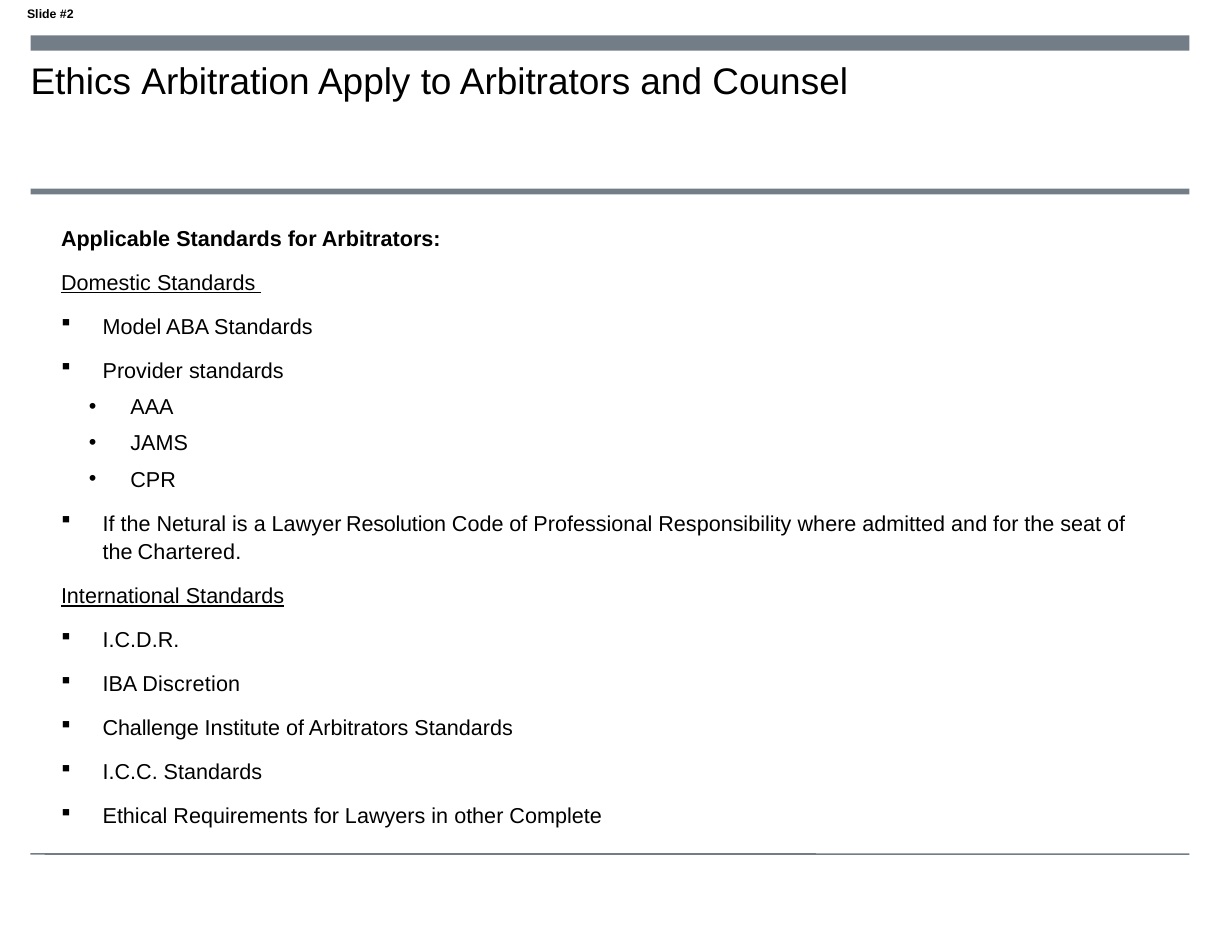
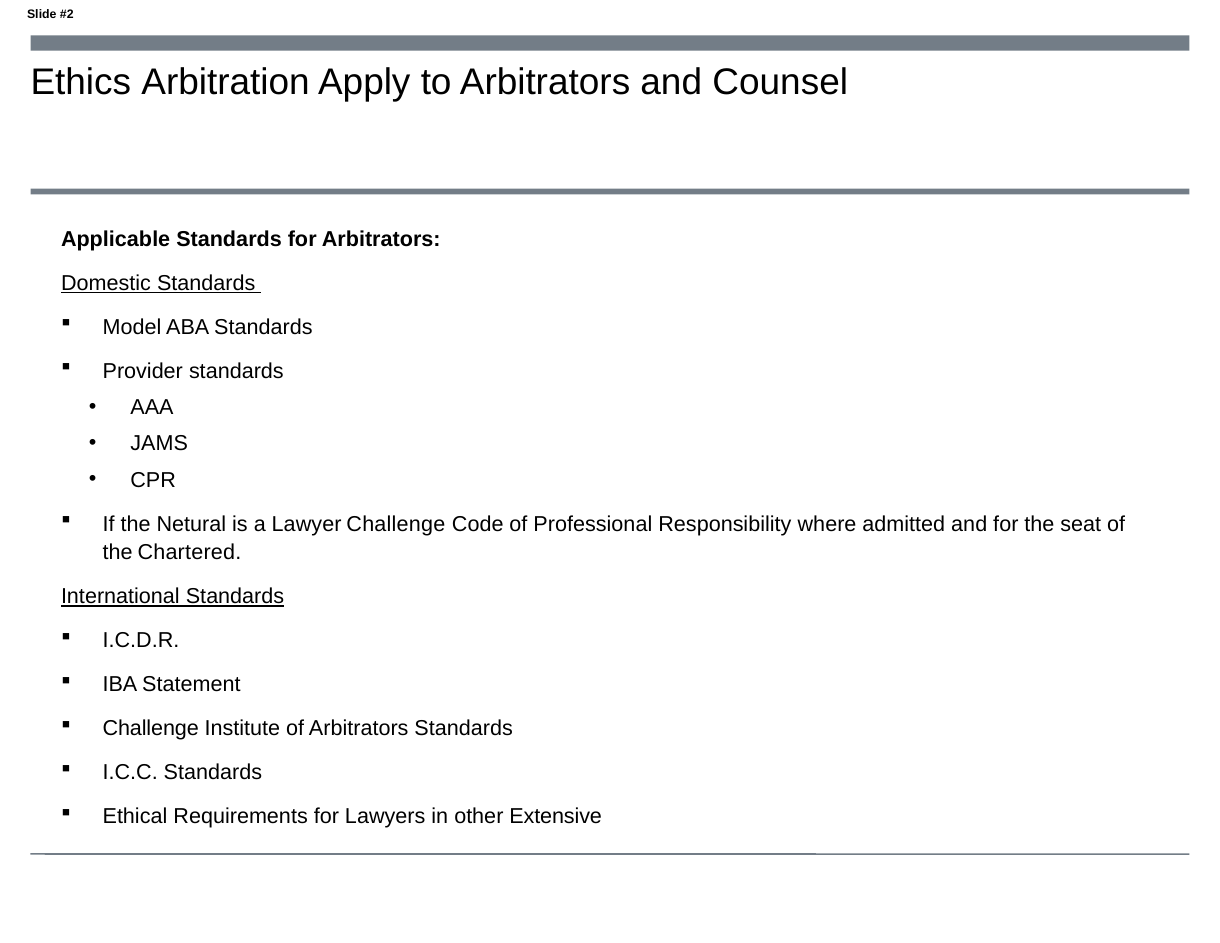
Lawyer Resolution: Resolution -> Challenge
Discretion: Discretion -> Statement
Complete: Complete -> Extensive
